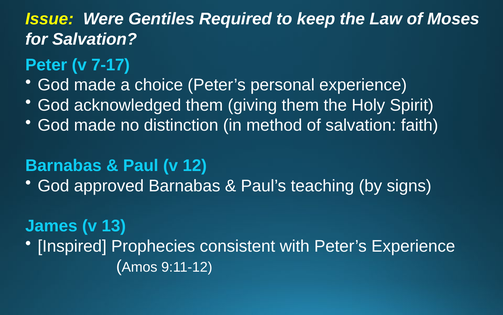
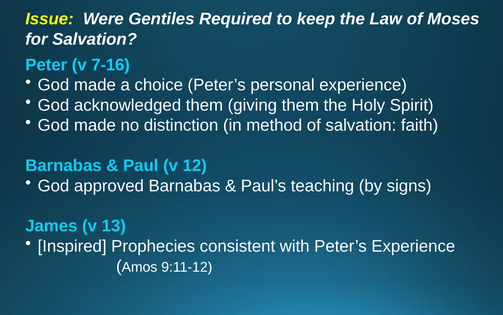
7-17: 7-17 -> 7-16
